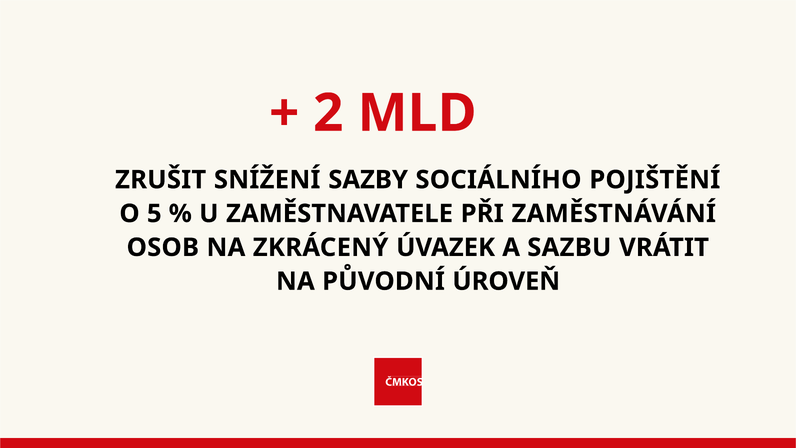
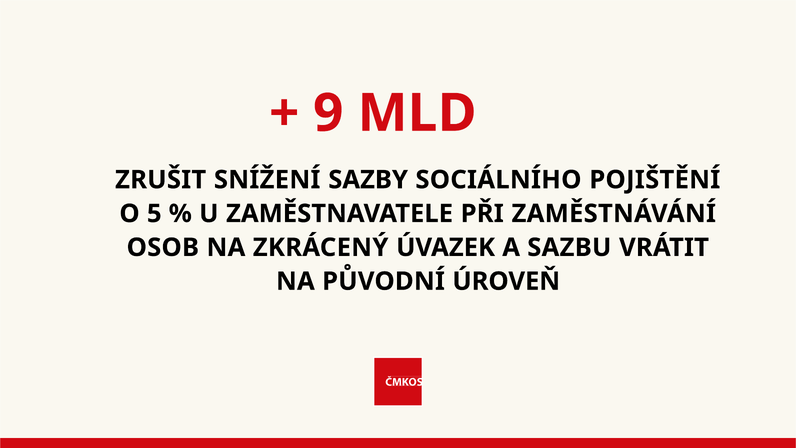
2: 2 -> 9
